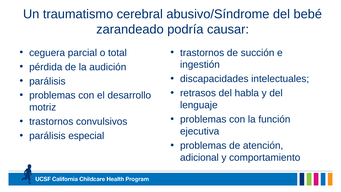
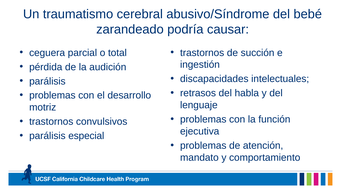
adicional: adicional -> mandato
